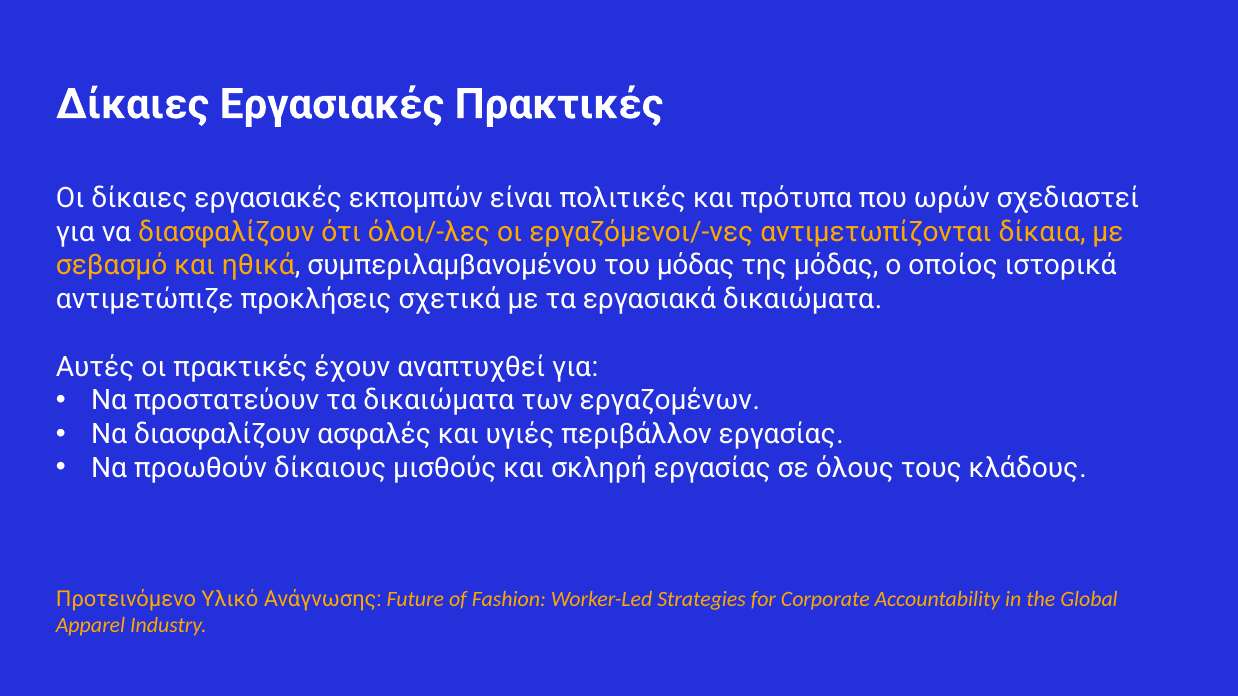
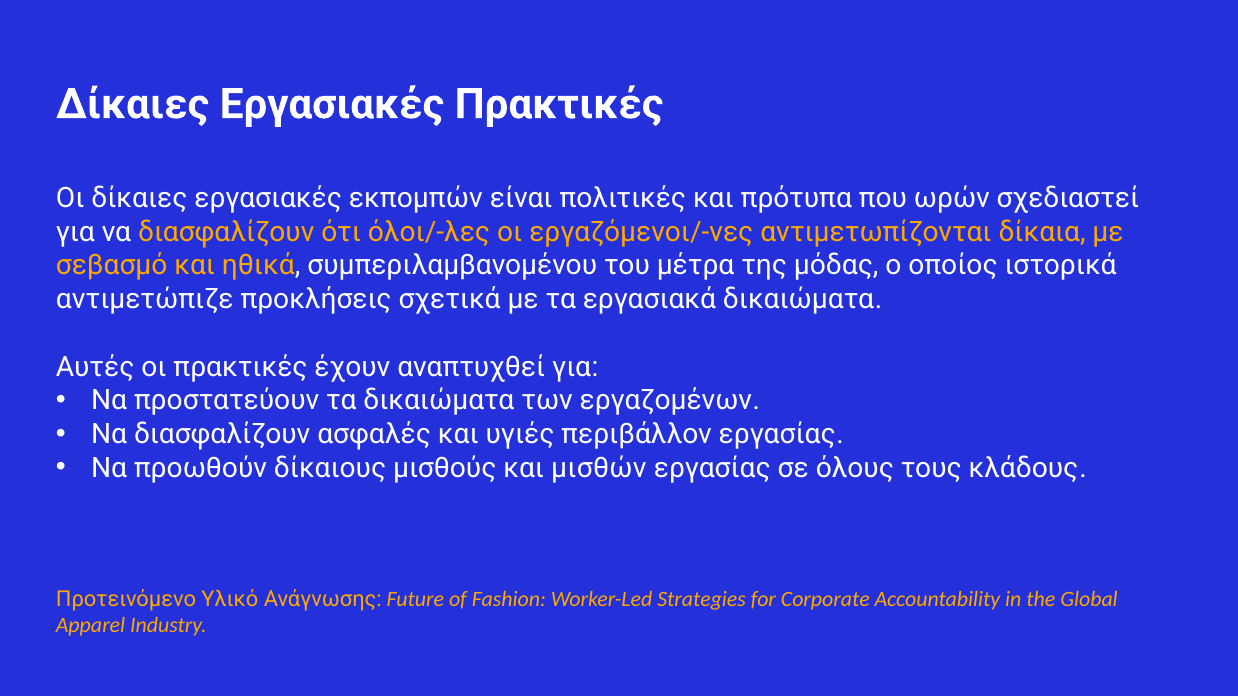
του μόδας: μόδας -> μέτρα
σκληρή: σκληρή -> μισθών
